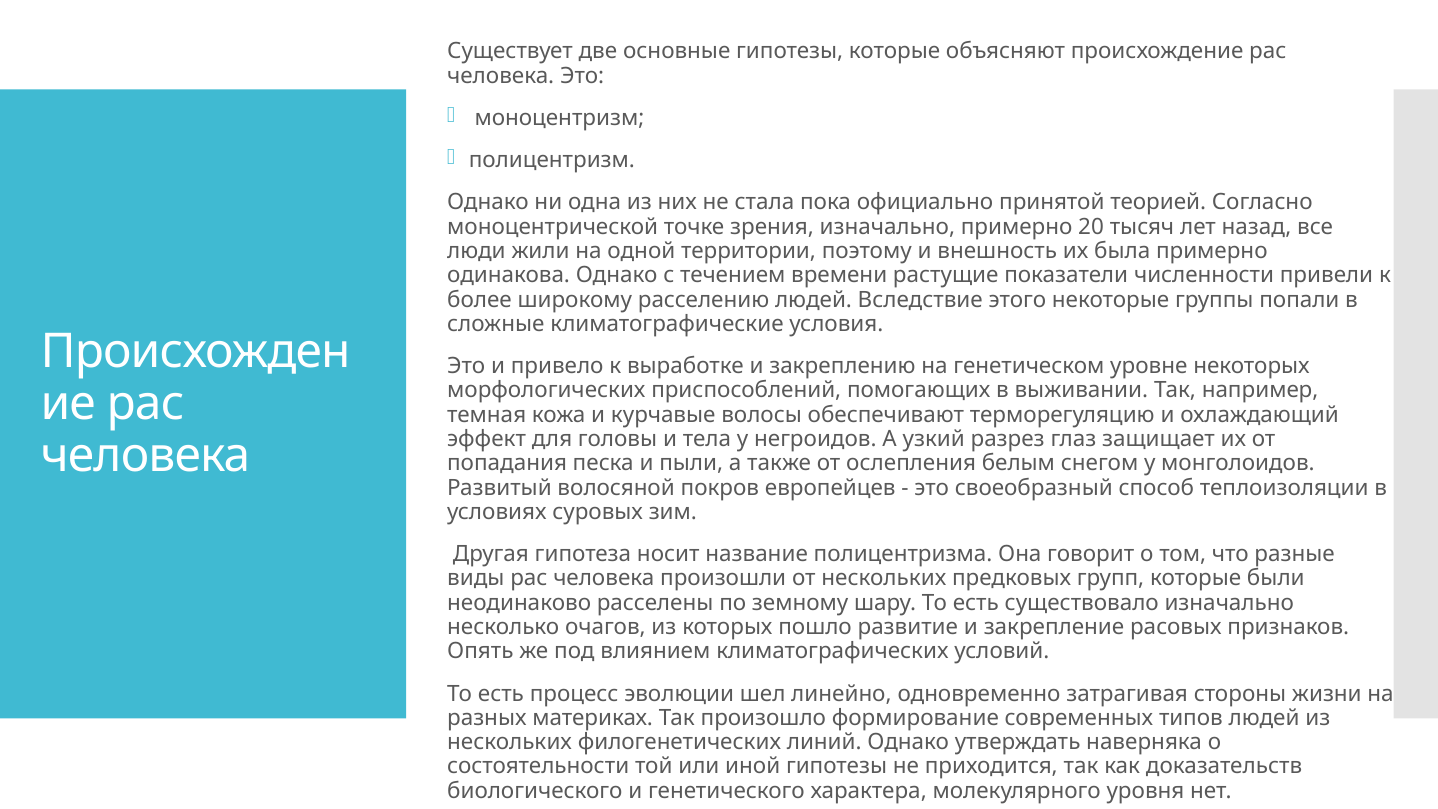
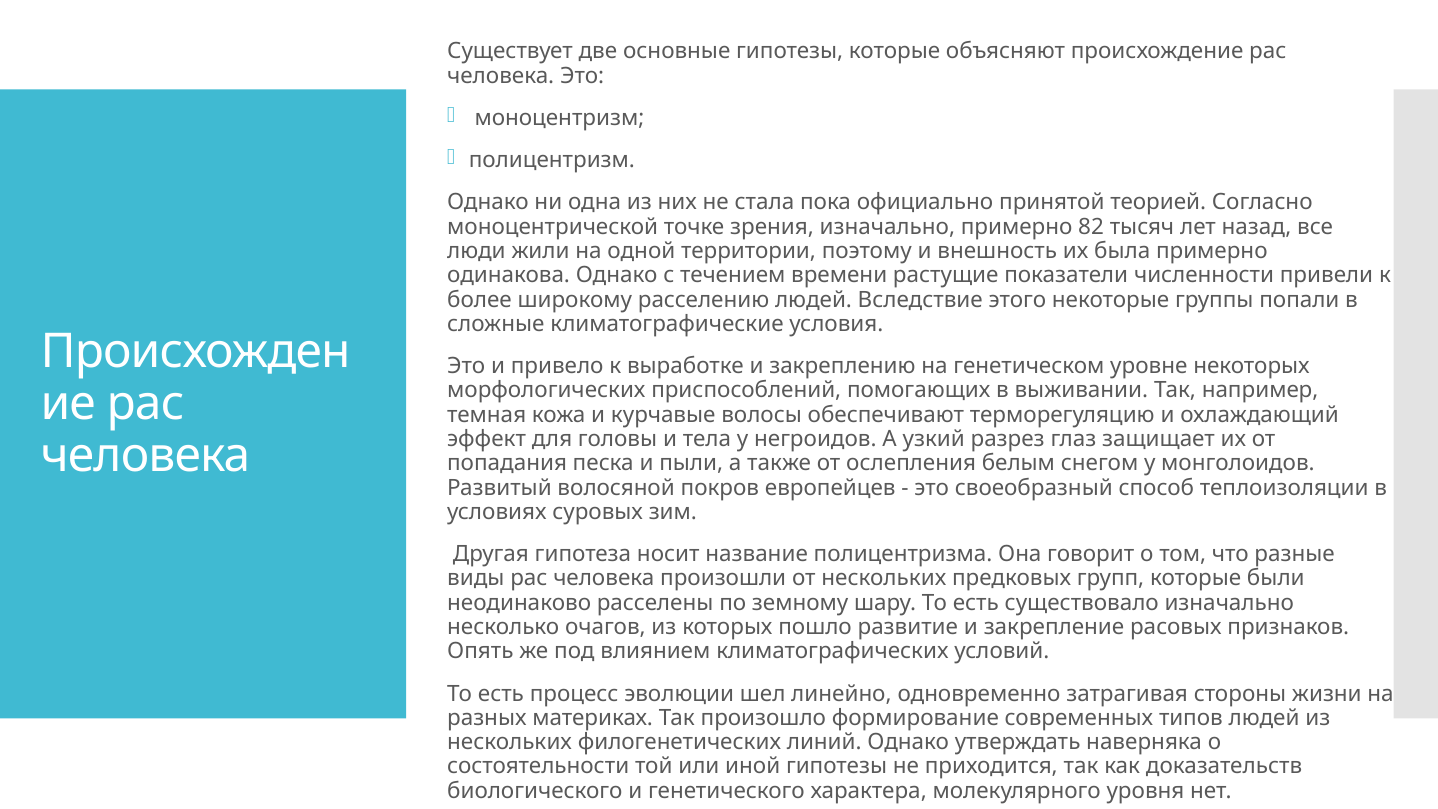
20: 20 -> 82
